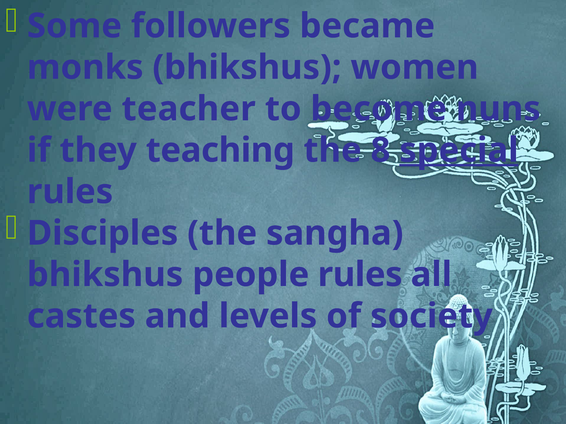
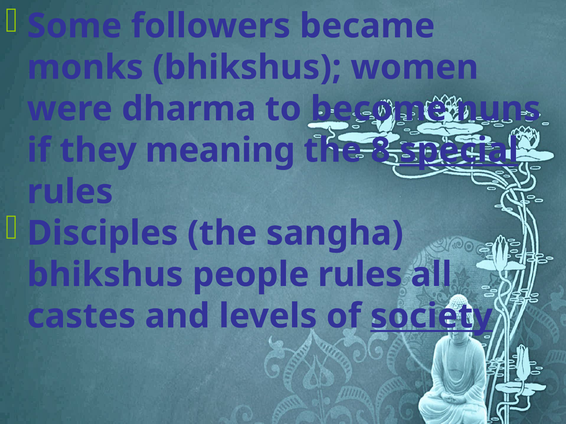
teacher: teacher -> dharma
teaching: teaching -> meaning
society underline: none -> present
